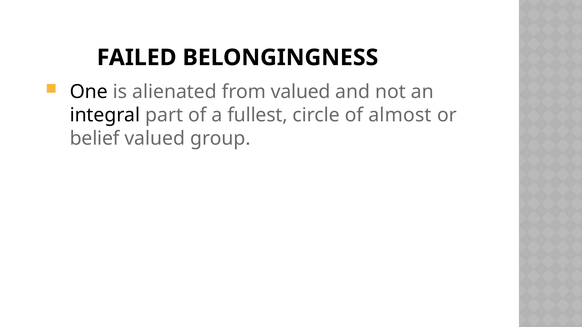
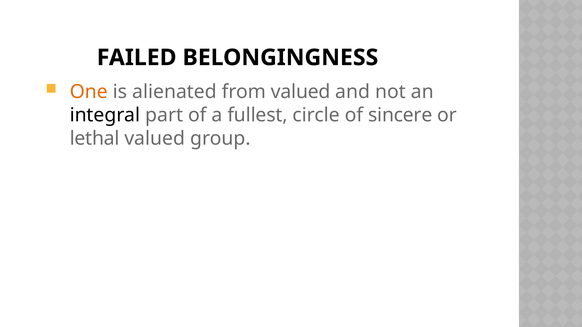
One colour: black -> orange
almost: almost -> sincere
belief: belief -> lethal
